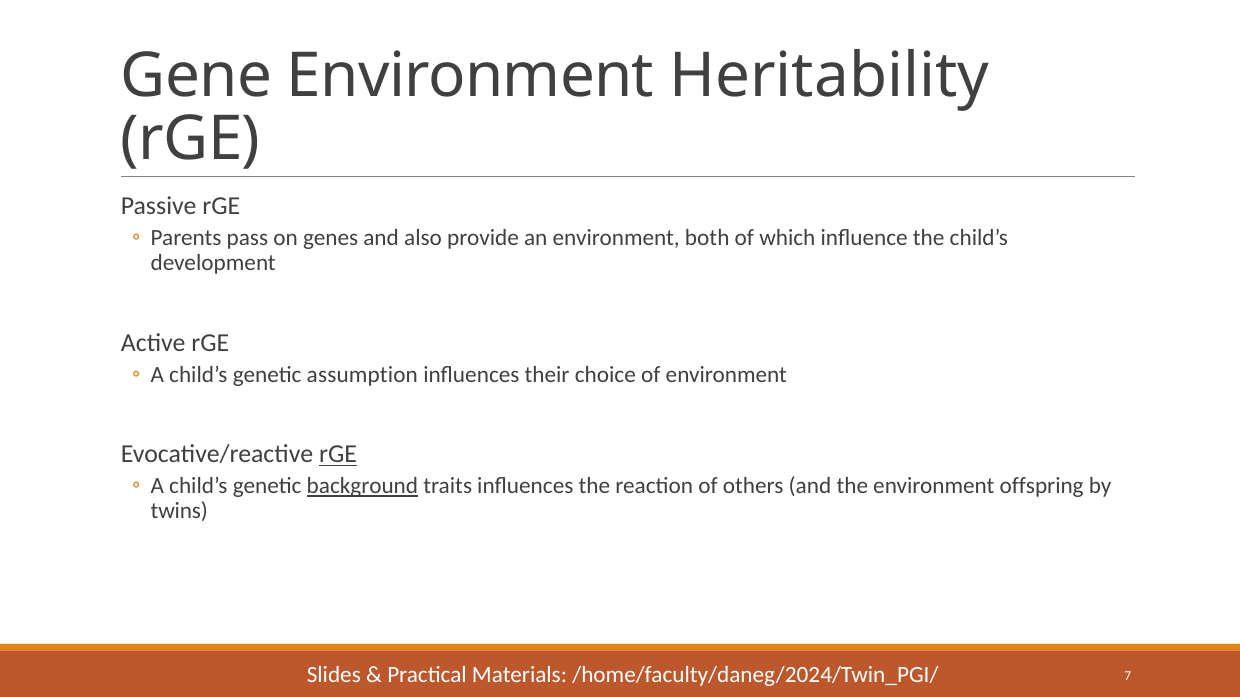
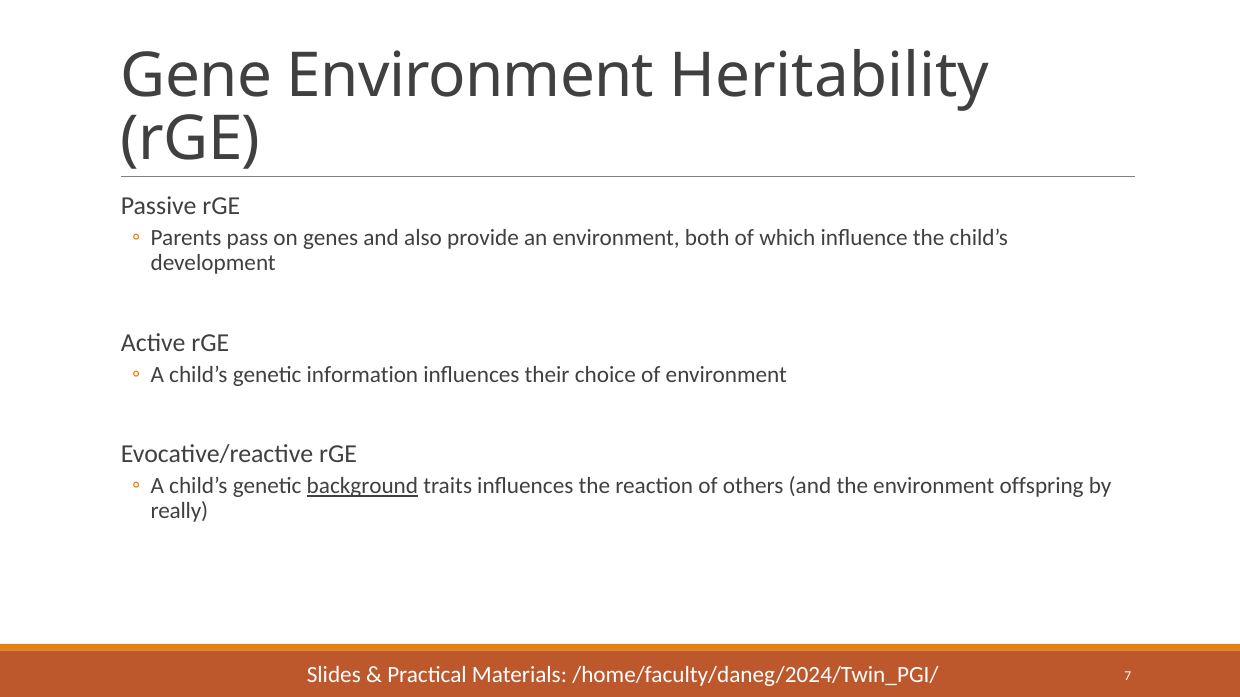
assumption: assumption -> information
rGE at (338, 455) underline: present -> none
twins: twins -> really
